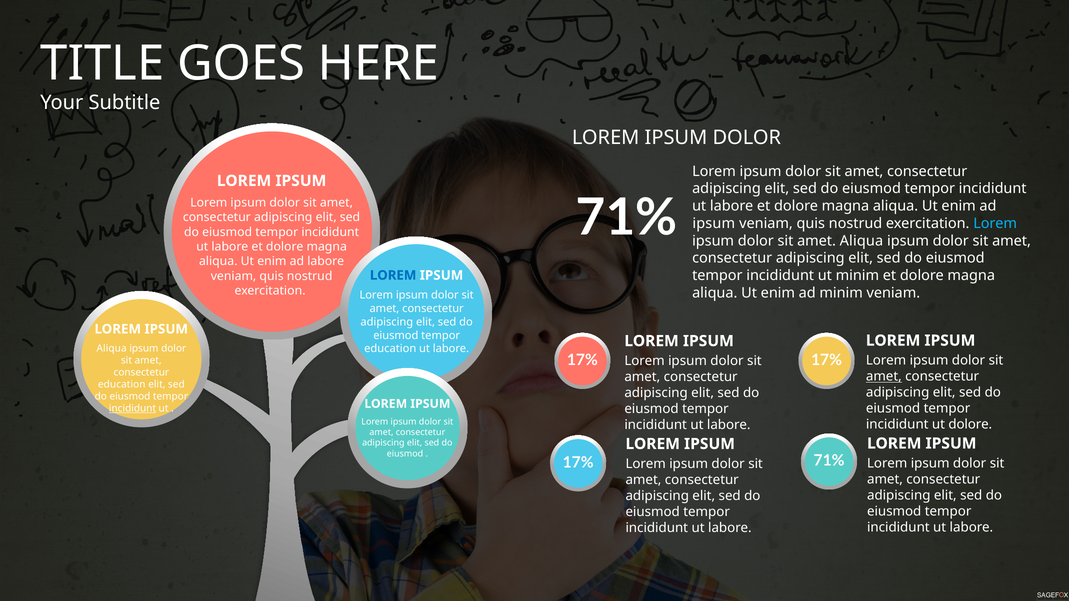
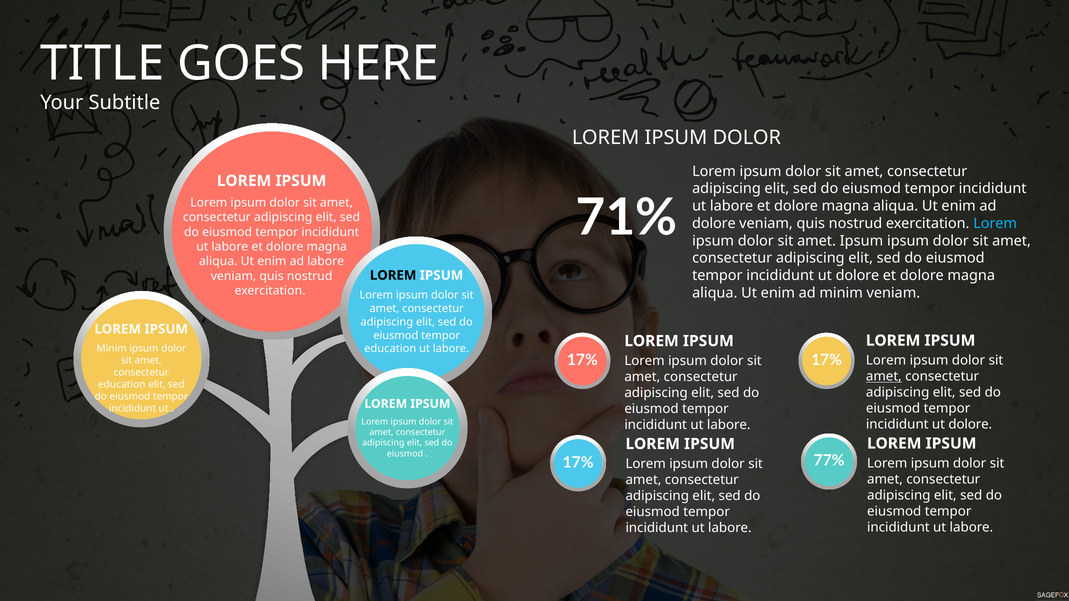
ipsum at (714, 224): ipsum -> dolore
amet Aliqua: Aliqua -> Ipsum
minim at (857, 276): minim -> dolore
LOREM at (393, 275) colour: blue -> black
Aliqua at (112, 348): Aliqua -> Minim
incididunt at (133, 409) underline: present -> none
71% at (829, 461): 71% -> 77%
